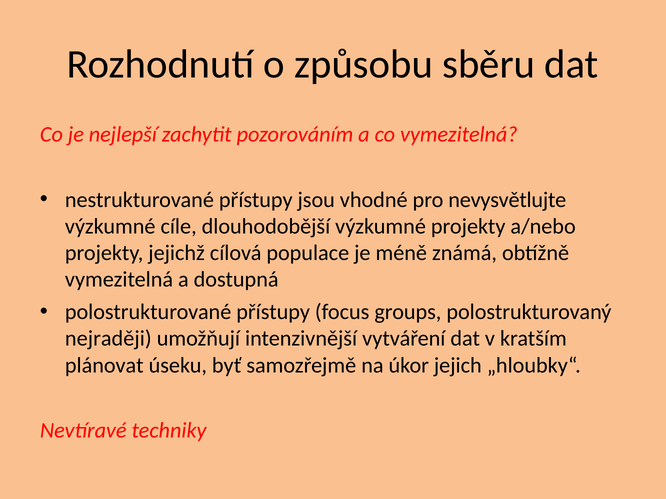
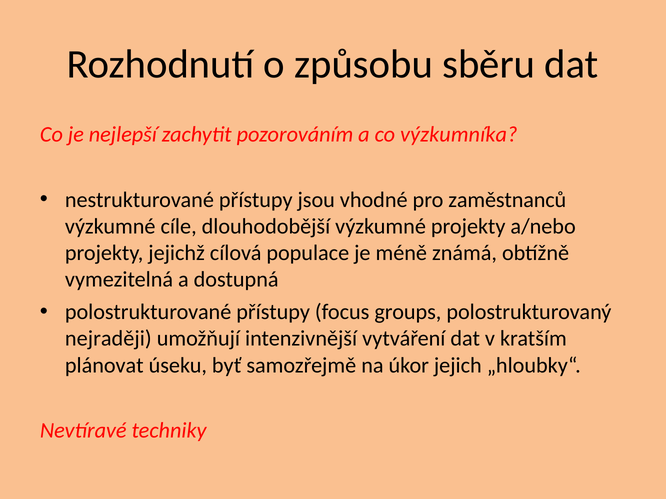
co vymezitelná: vymezitelná -> výzkumníka
nevysvětlujte: nevysvětlujte -> zaměstnanců
